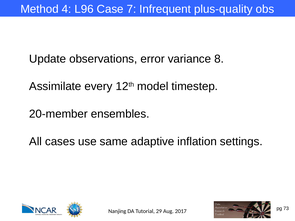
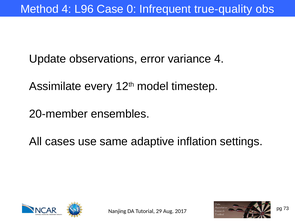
7: 7 -> 0
plus-quality: plus-quality -> true-quality
variance 8: 8 -> 4
